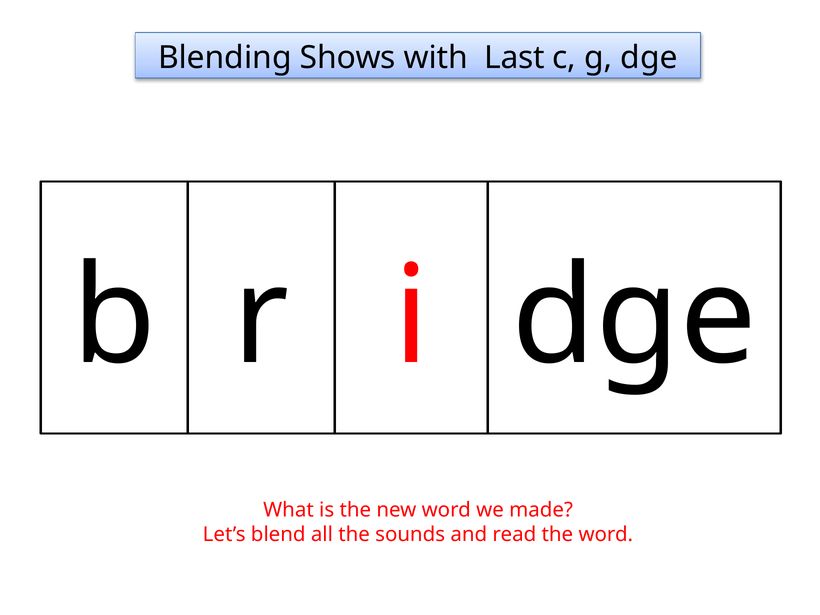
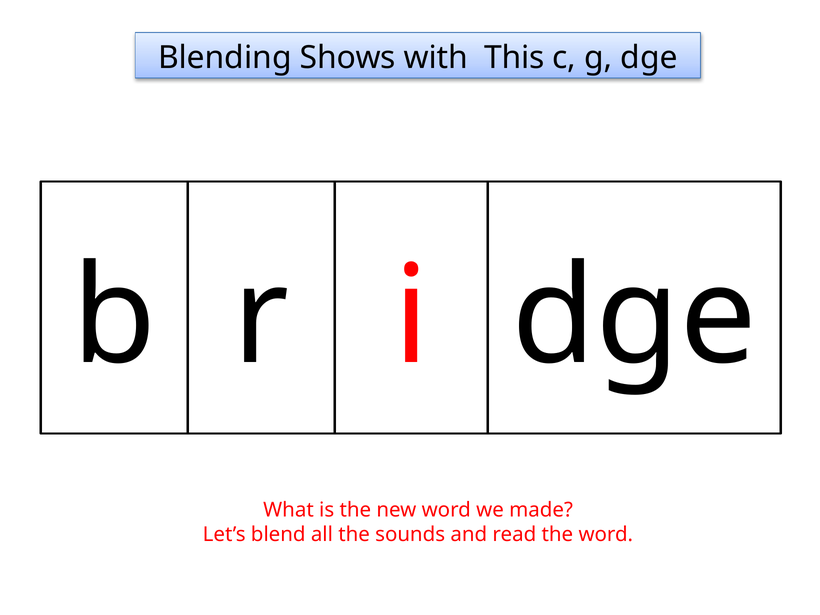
Last: Last -> This
